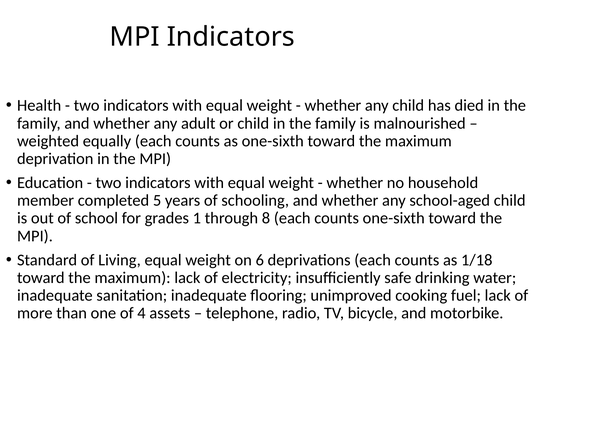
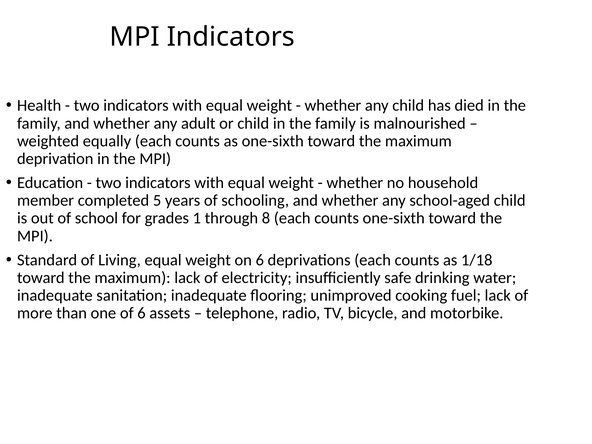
of 4: 4 -> 6
